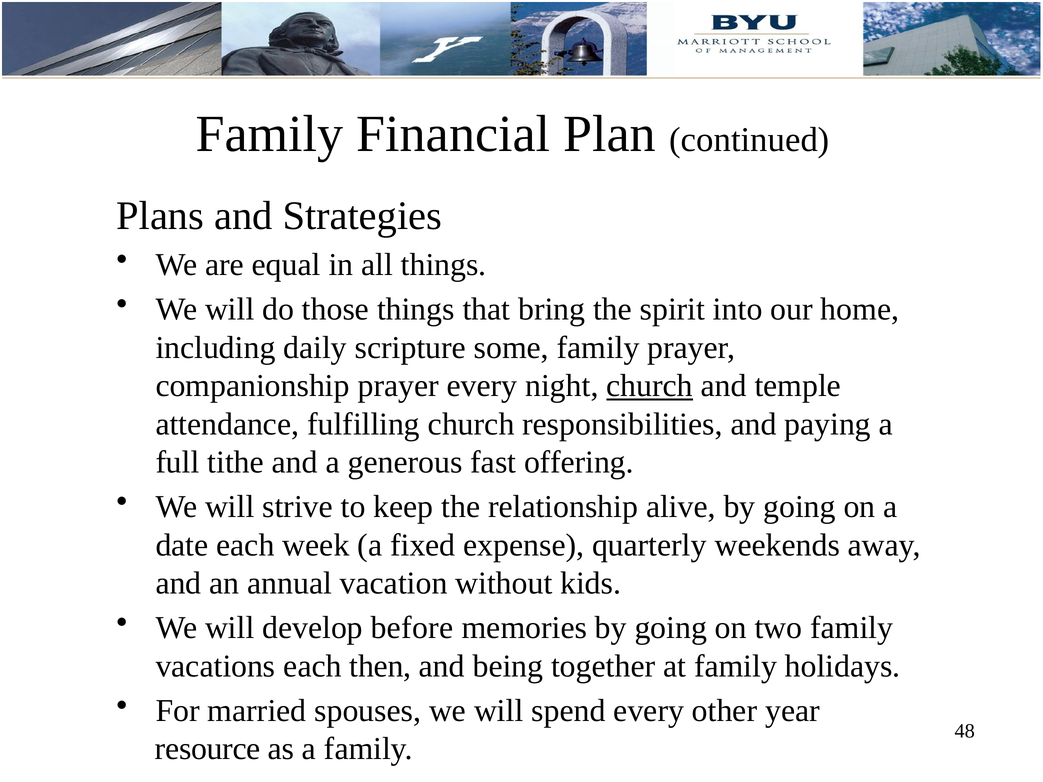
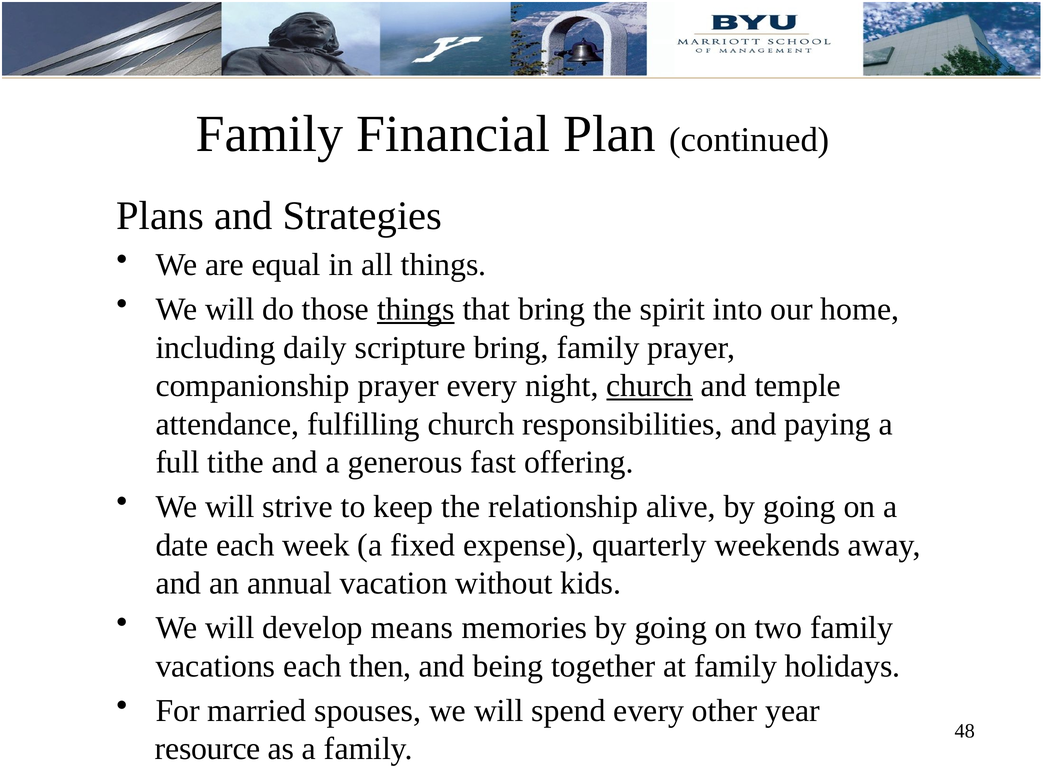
things at (416, 310) underline: none -> present
scripture some: some -> bring
before: before -> means
